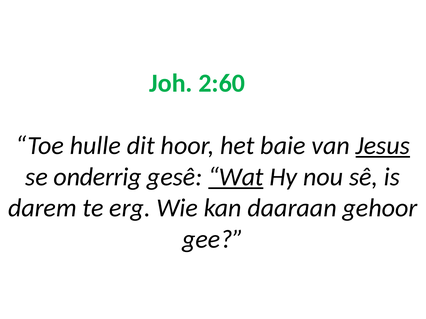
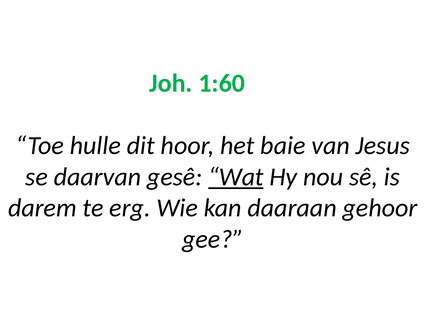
2:60: 2:60 -> 1:60
Jesus underline: present -> none
onderrig: onderrig -> daarvan
